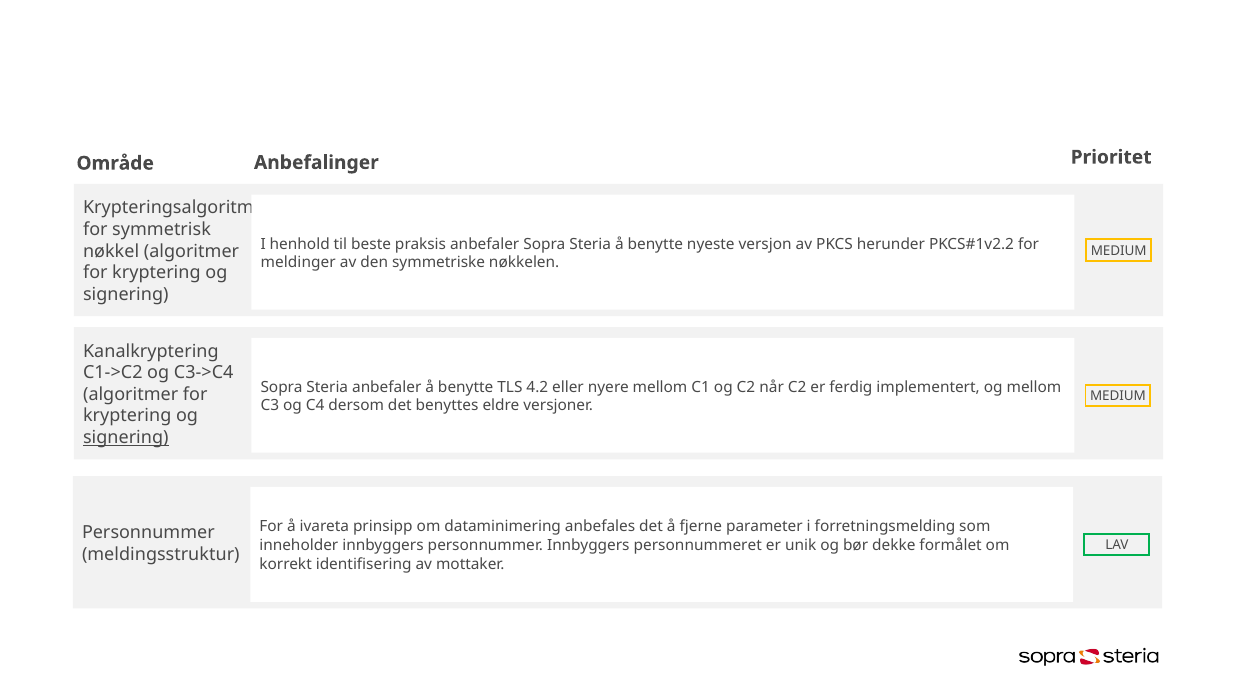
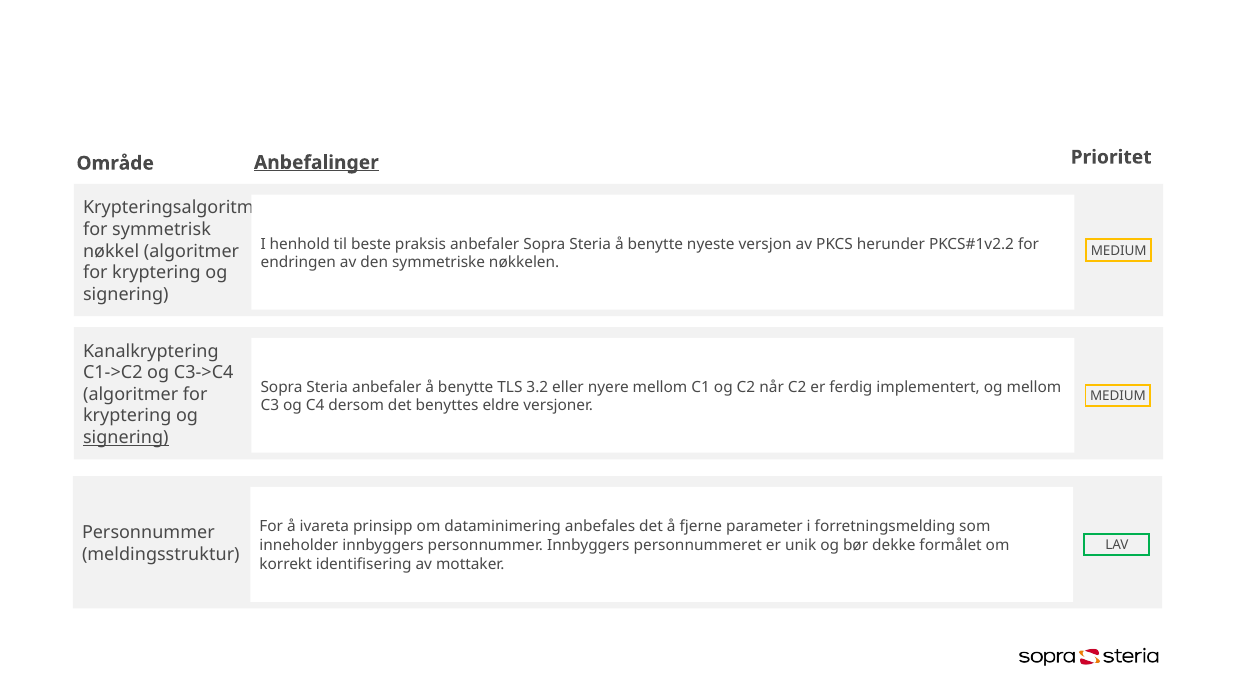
Anbefalinger at (316, 163) underline: none -> present
meldinger: meldinger -> endringen
4.2: 4.2 -> 3.2
